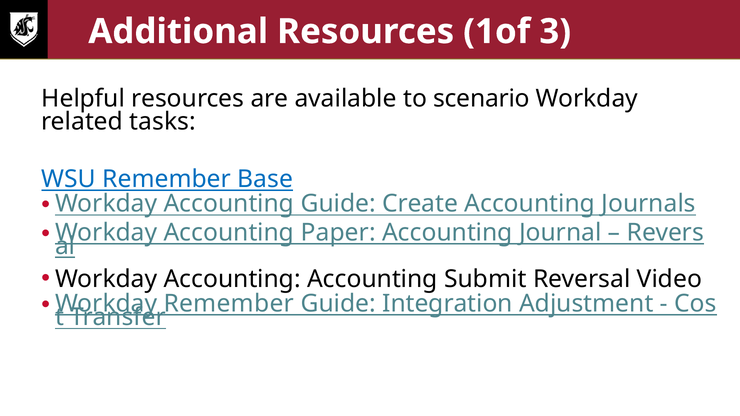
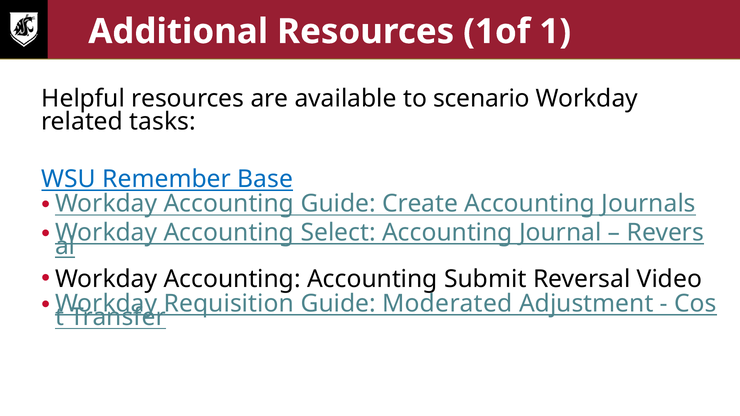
3: 3 -> 1
Paper: Paper -> Select
Remember at (229, 304): Remember -> Requisition
Integration: Integration -> Moderated
